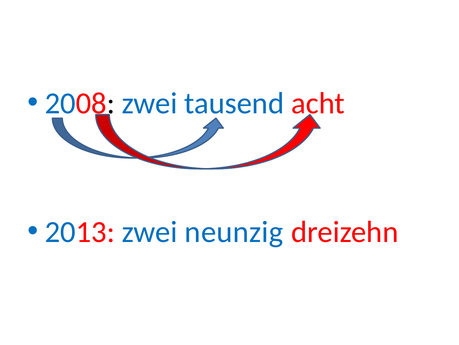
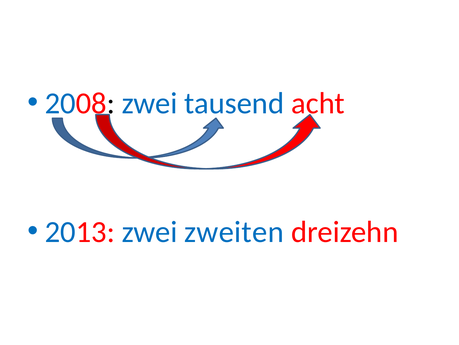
neunzig: neunzig -> zweiten
